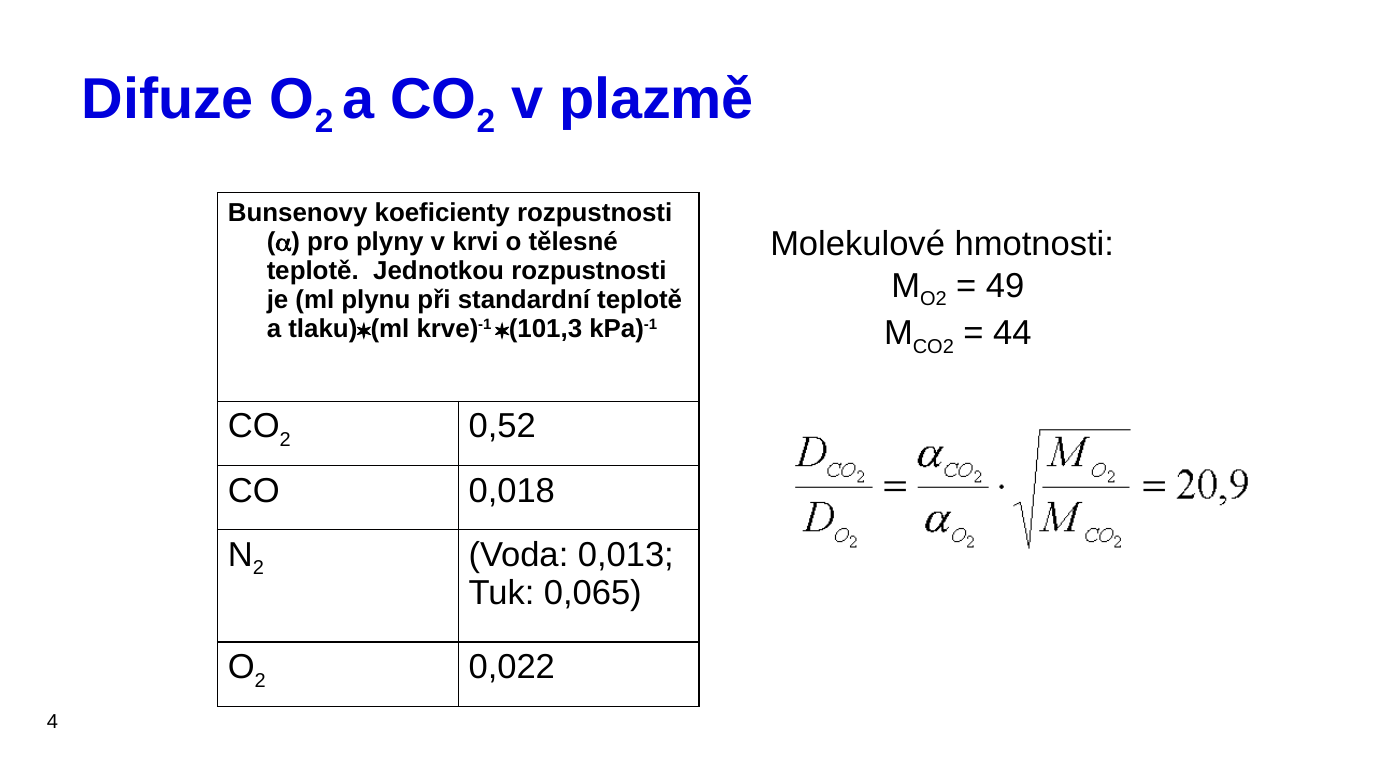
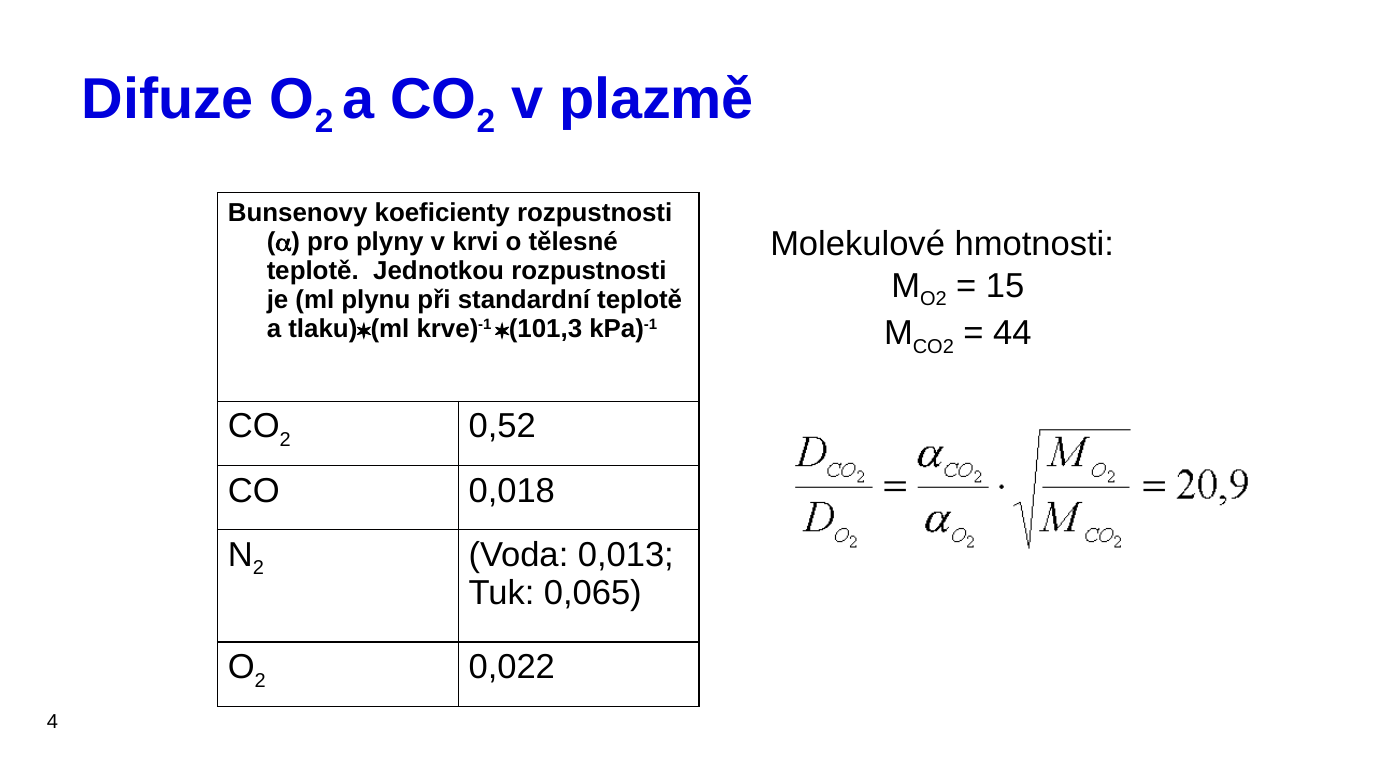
49: 49 -> 15
